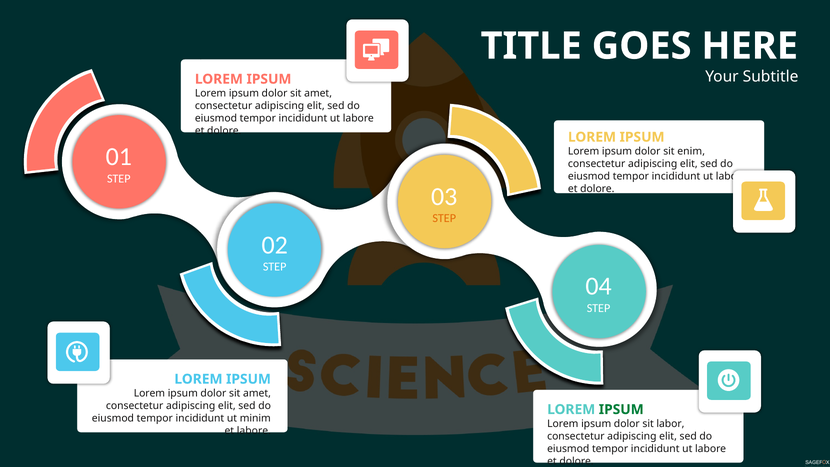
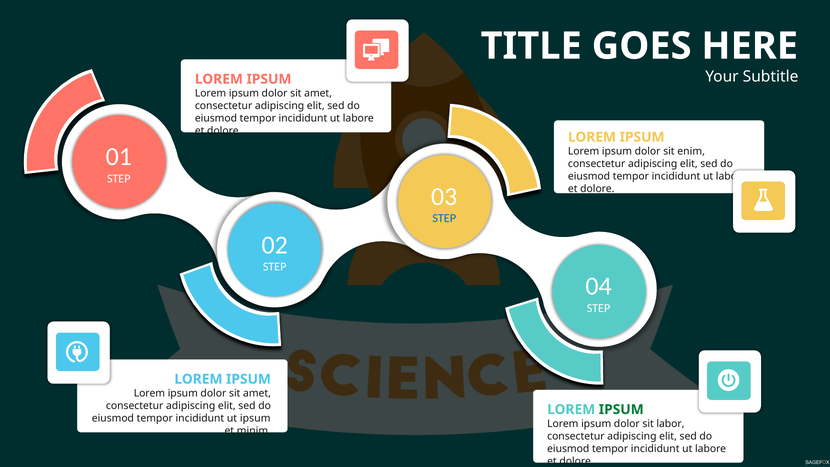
STEP at (444, 218) colour: orange -> blue
ut minim: minim -> ipsum
et labore: labore -> minim
